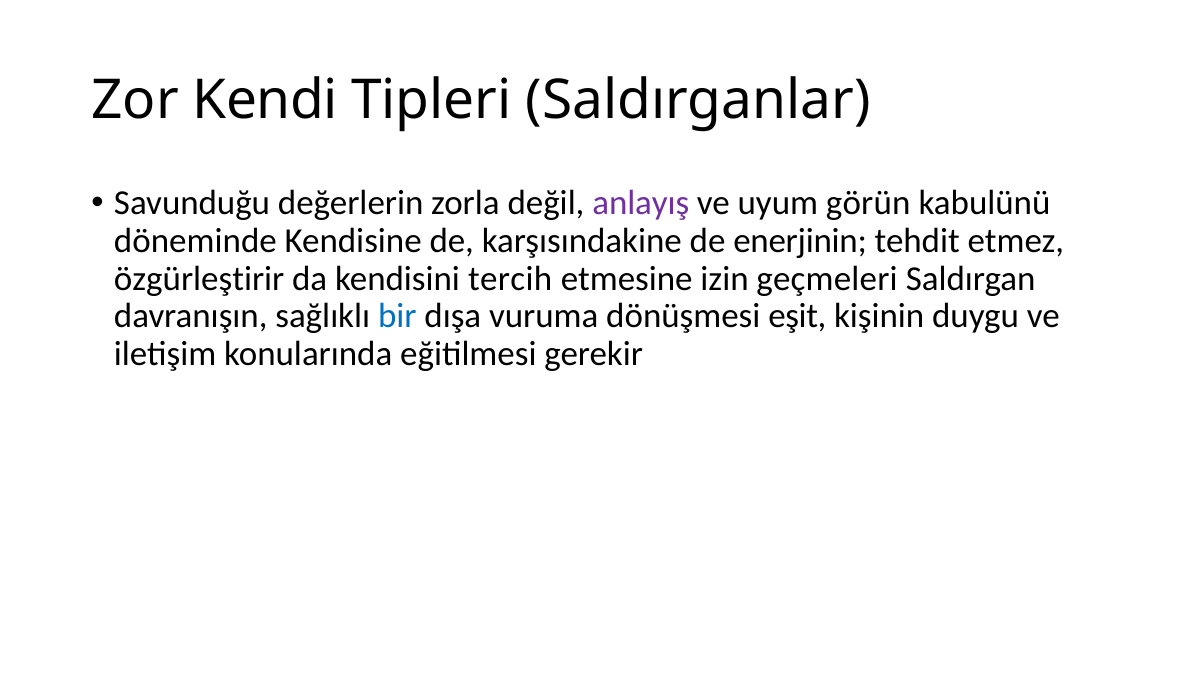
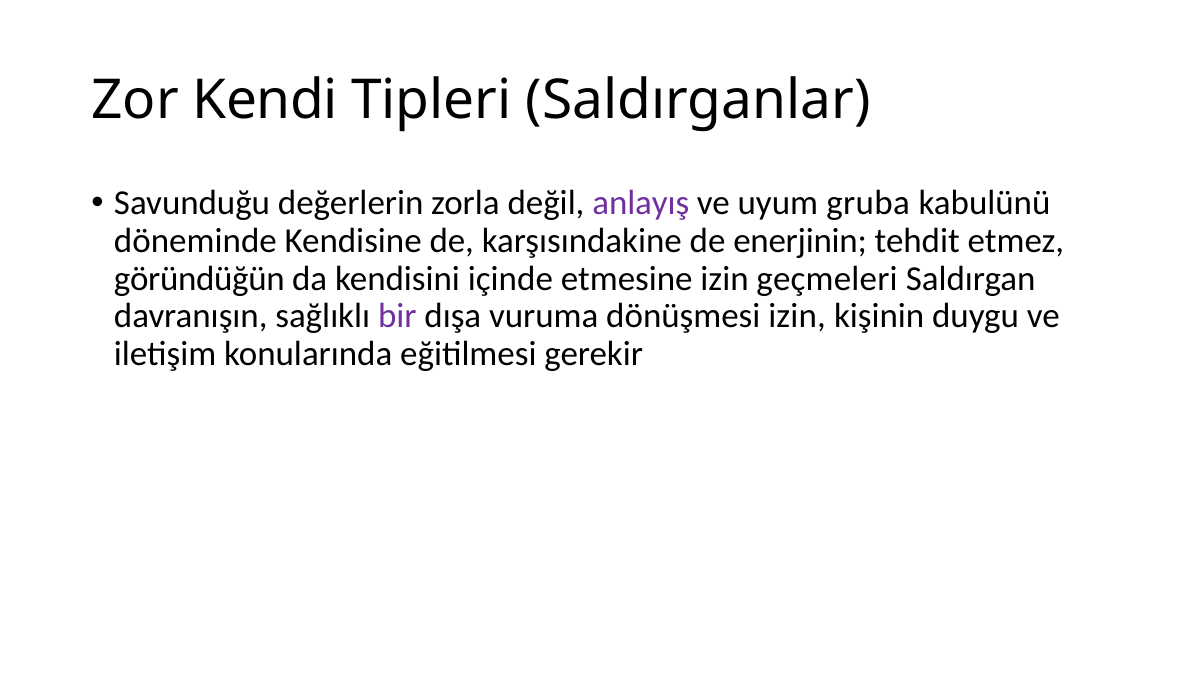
görün: görün -> gruba
özgürleştirir: özgürleştirir -> göründüğün
tercih: tercih -> içinde
bir colour: blue -> purple
dönüşmesi eşit: eşit -> izin
